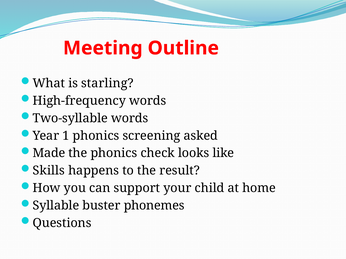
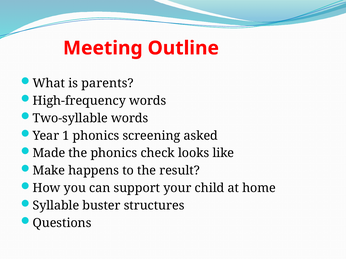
starling: starling -> parents
Skills: Skills -> Make
phonemes: phonemes -> structures
